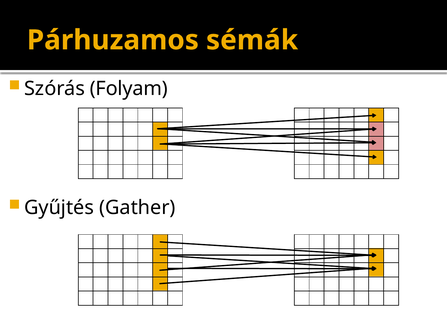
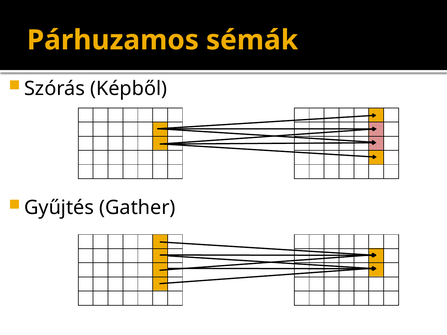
Folyam: Folyam -> Képből
